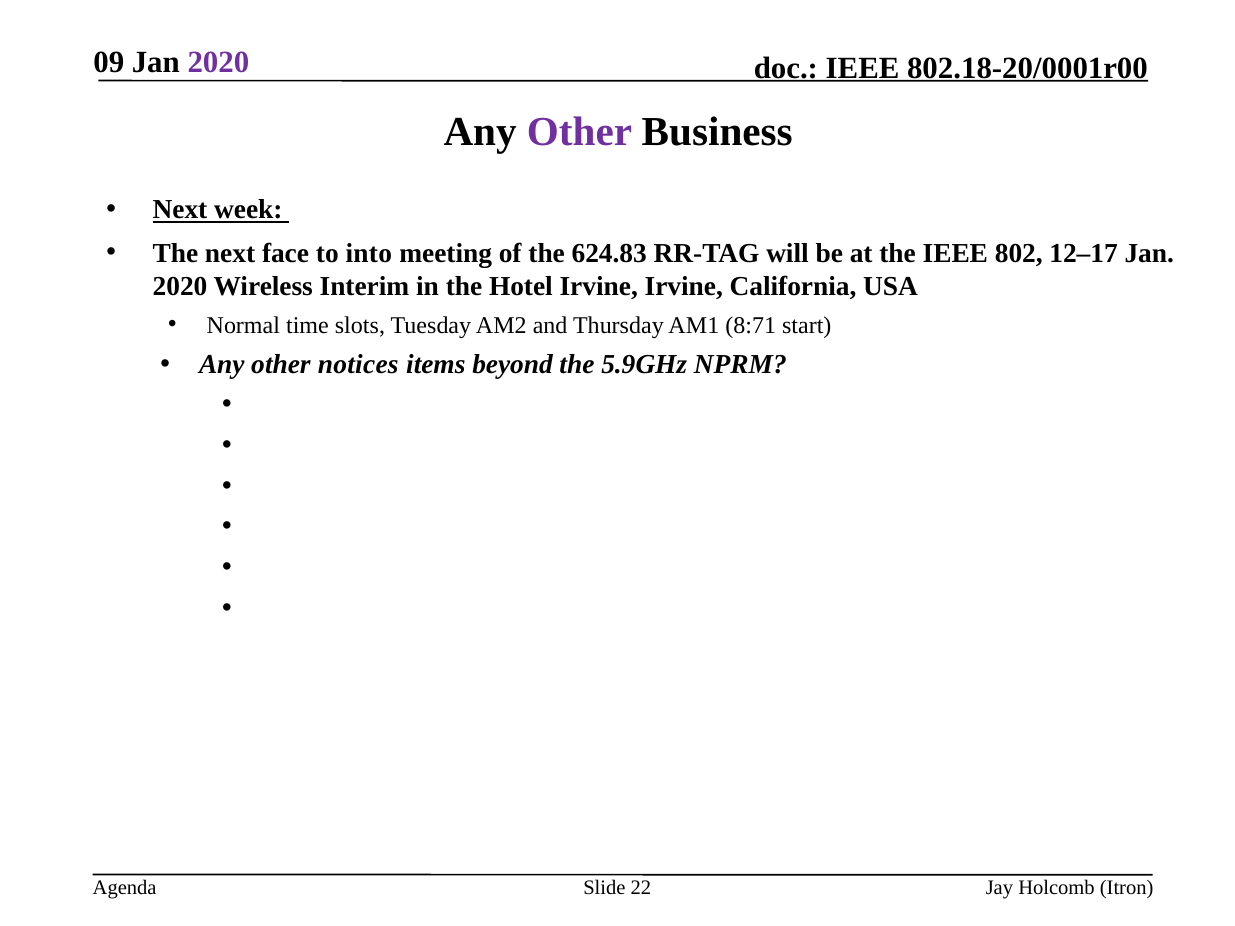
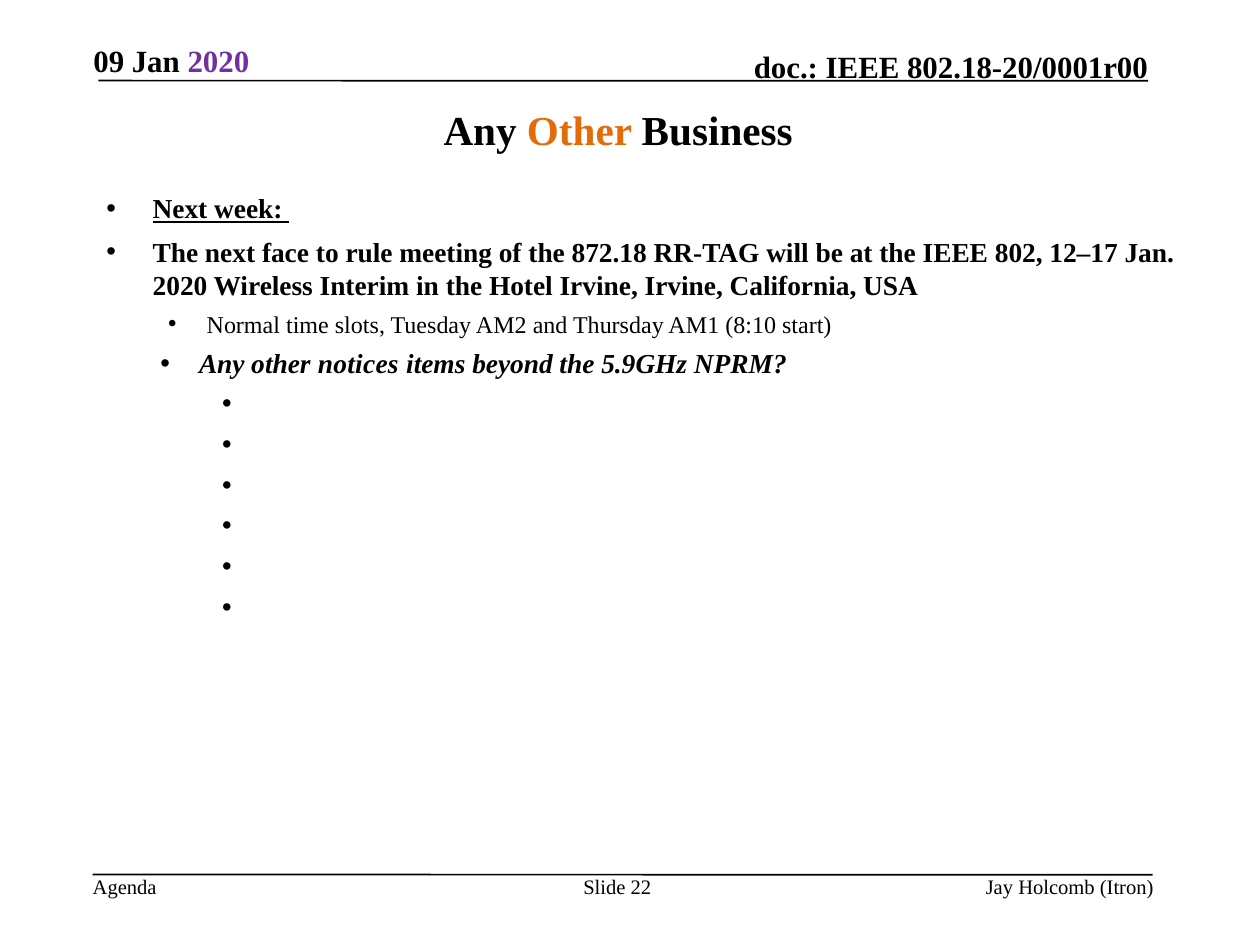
Other at (580, 132) colour: purple -> orange
into: into -> rule
624.83: 624.83 -> 872.18
8:71: 8:71 -> 8:10
